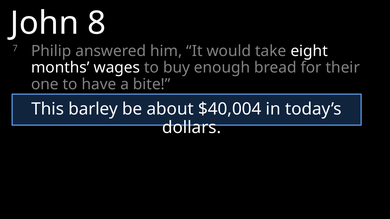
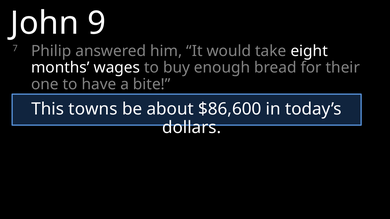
8: 8 -> 9
barley: barley -> towns
$40,004: $40,004 -> $86,600
